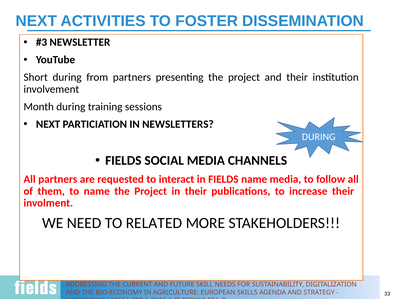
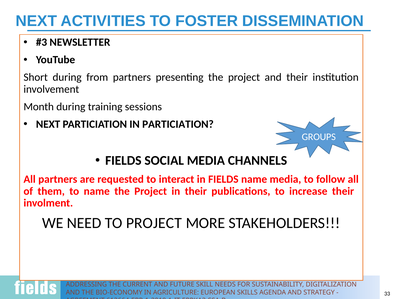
IN NEWSLETTERS: NEWSLETTERS -> PARTICIATION
DURING at (319, 137): DURING -> GROUPS
TO RELATED: RELATED -> PROJECT
